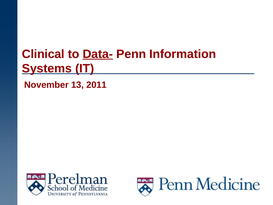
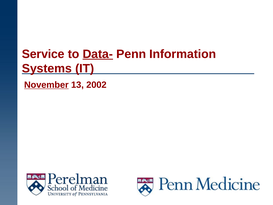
Clinical: Clinical -> Service
November underline: none -> present
2011: 2011 -> 2002
